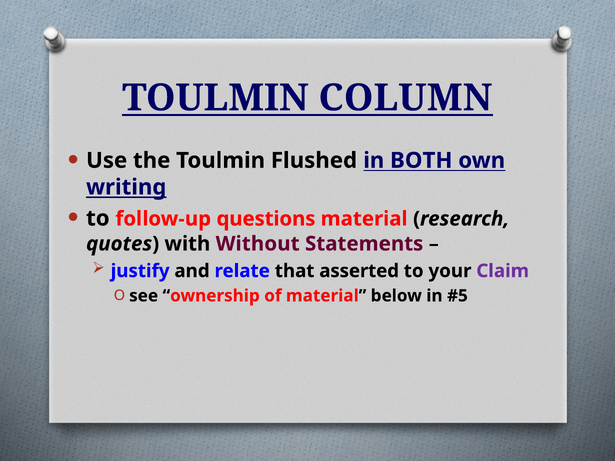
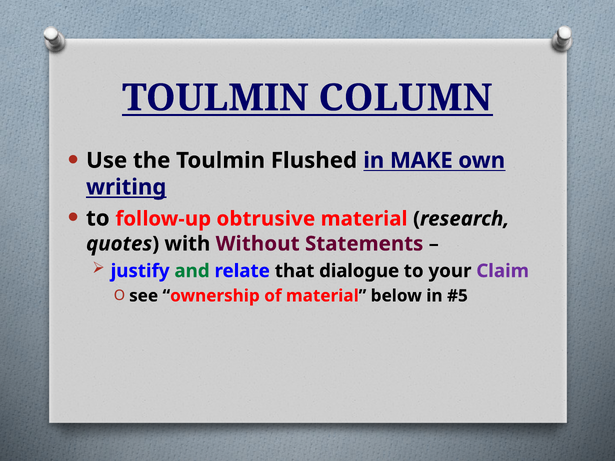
BOTH: BOTH -> MAKE
questions: questions -> obtrusive
and colour: black -> green
asserted: asserted -> dialogue
